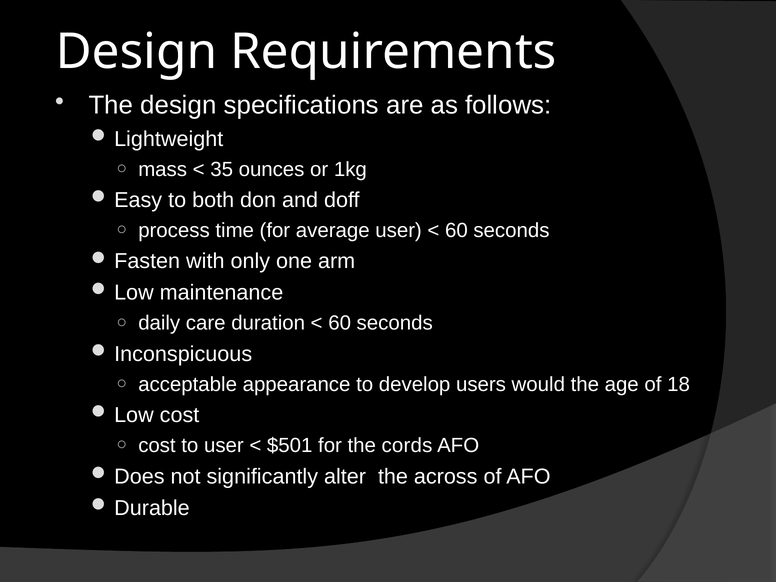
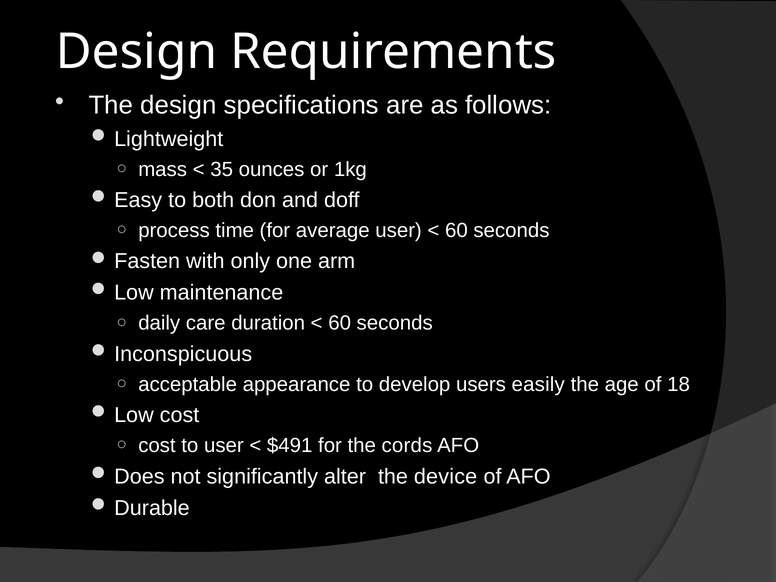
would: would -> easily
$501: $501 -> $491
across: across -> device
